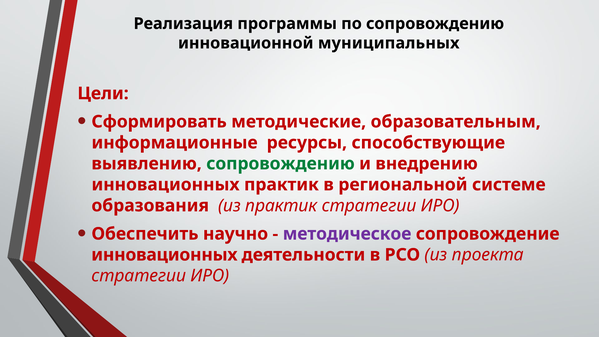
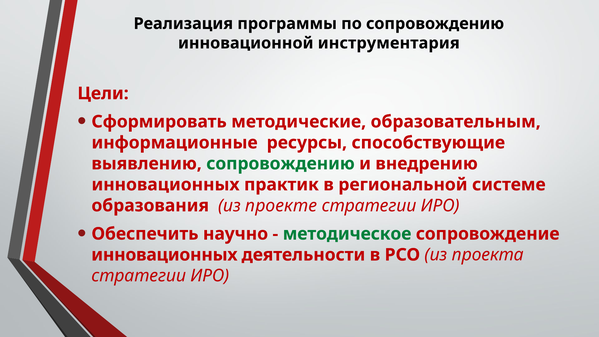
муниципальных: муниципальных -> инструментария
из практик: практик -> проекте
методическое colour: purple -> green
